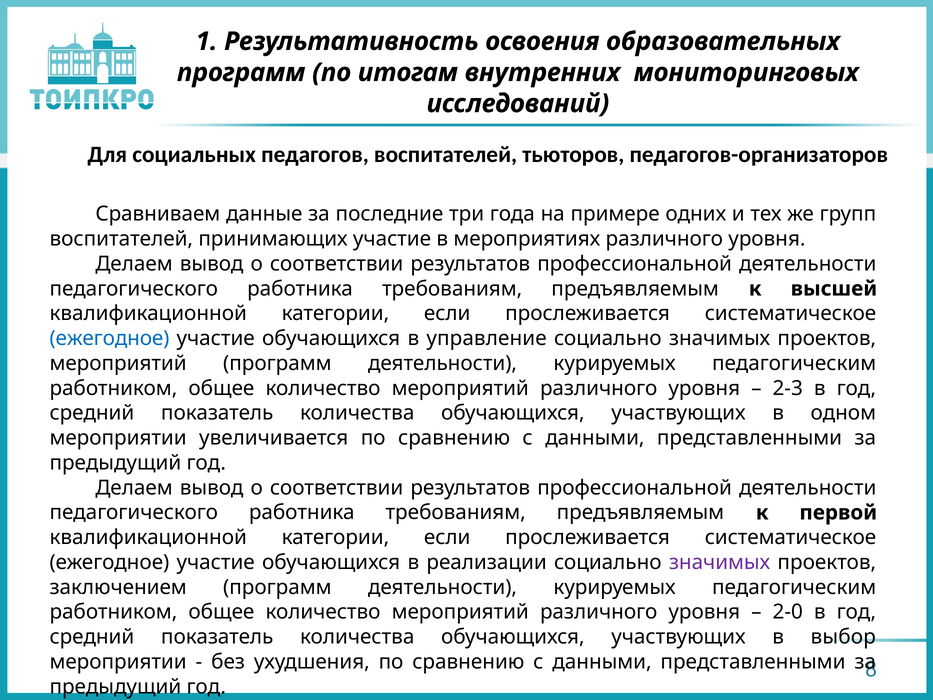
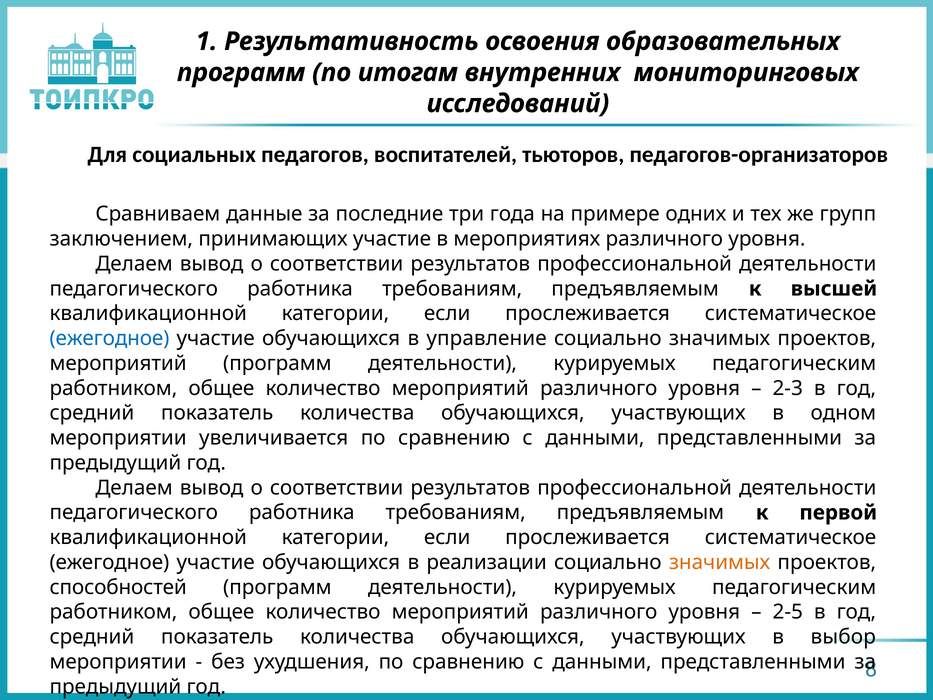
воспитателей at (121, 239): воспитателей -> заключением
значимых at (720, 562) colour: purple -> orange
заключением: заключением -> способностей
2-0: 2-0 -> 2-5
